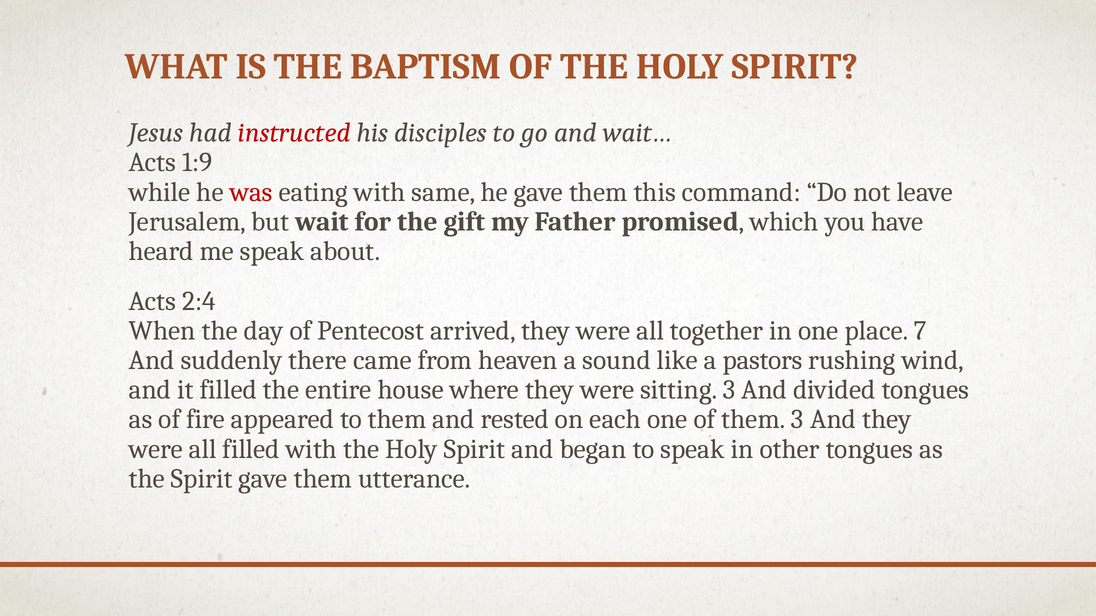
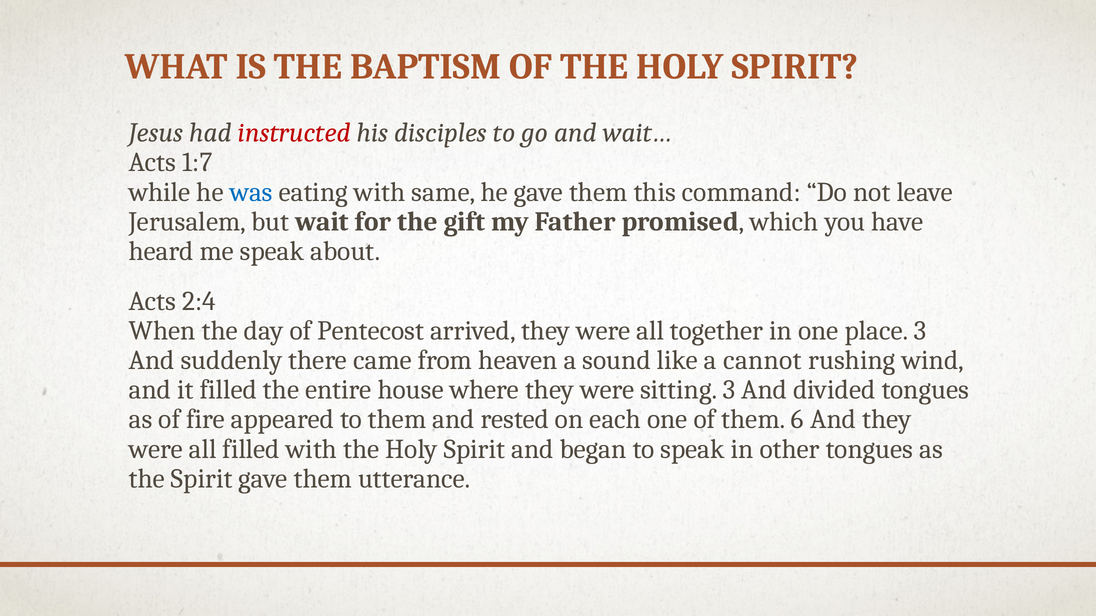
1:9: 1:9 -> 1:7
was colour: red -> blue
place 7: 7 -> 3
pastors: pastors -> cannot
them 3: 3 -> 6
